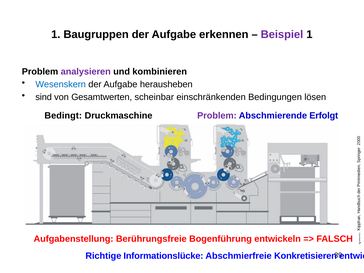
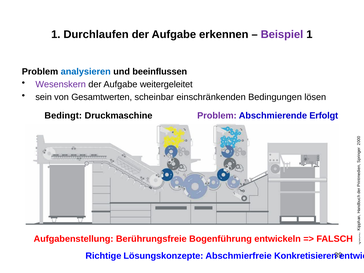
Baugruppen: Baugruppen -> Durchlaufen
analysieren colour: purple -> blue
kombinieren: kombinieren -> beeinflussen
Wesenskern colour: blue -> purple
herausheben: herausheben -> weitergeleitet
sind: sind -> sein
Informationslücke: Informationslücke -> Lösungskonzepte
